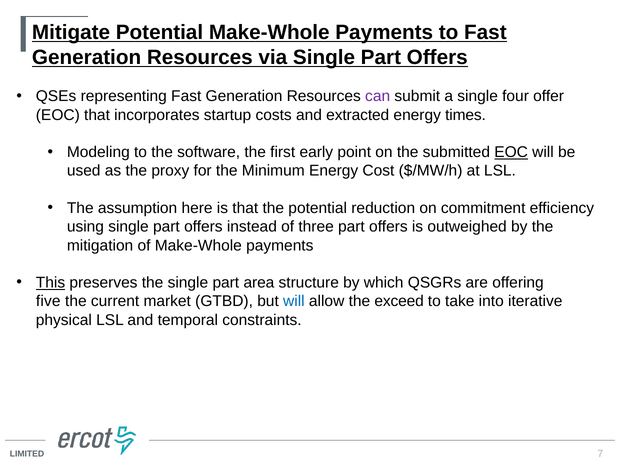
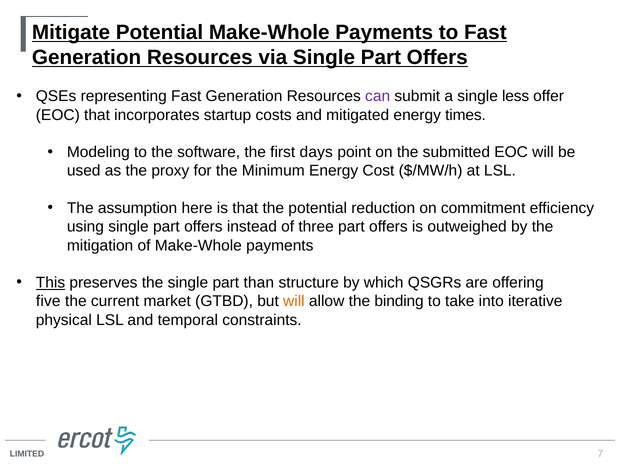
four: four -> less
extracted: extracted -> mitigated
early: early -> days
EOC at (511, 152) underline: present -> none
area: area -> than
will at (294, 301) colour: blue -> orange
exceed: exceed -> binding
